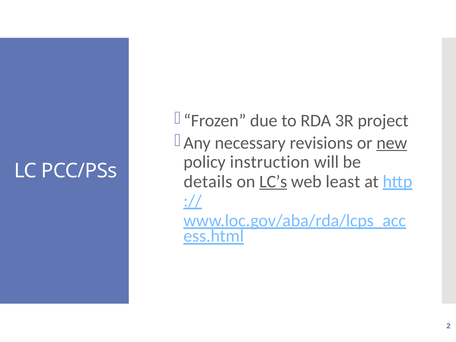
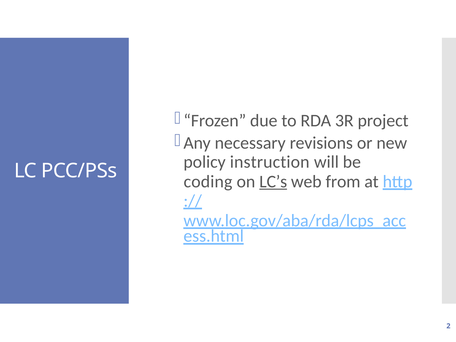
new underline: present -> none
details: details -> coding
least: least -> from
